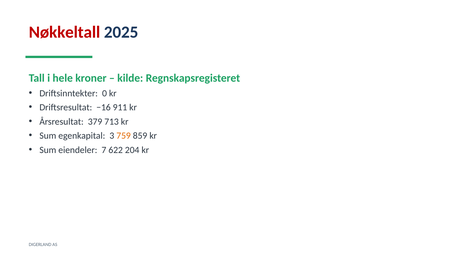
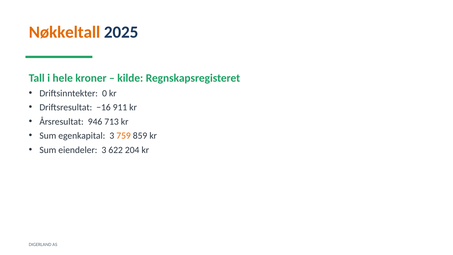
Nøkkeltall colour: red -> orange
379: 379 -> 946
eiendeler 7: 7 -> 3
